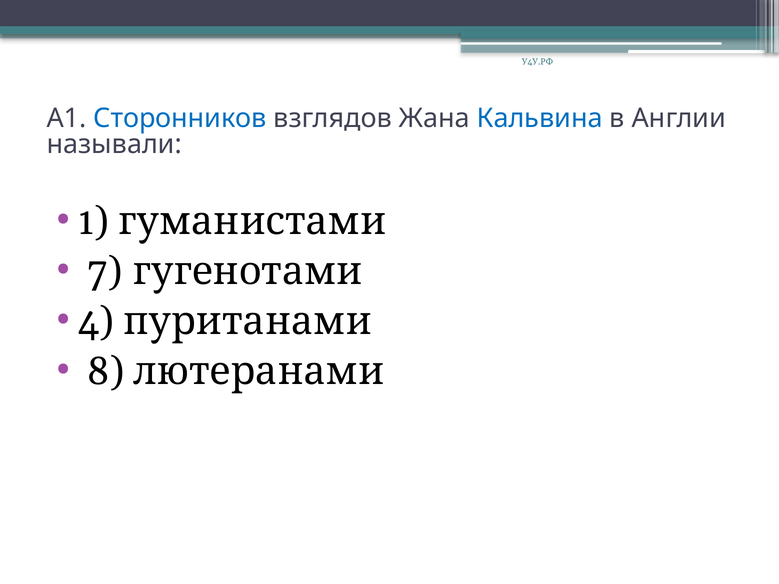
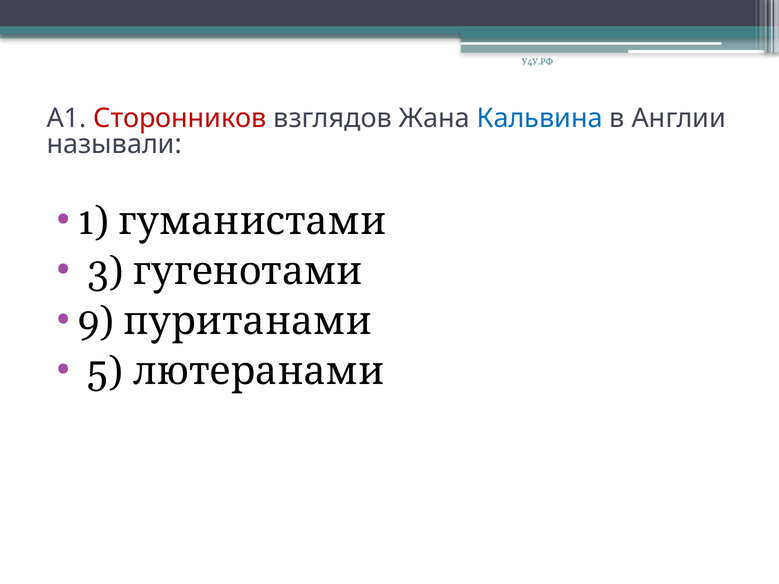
Сторонников colour: blue -> red
7: 7 -> 3
4 at (96, 322): 4 -> 9
8: 8 -> 5
